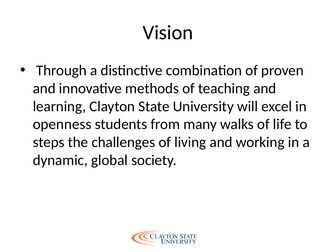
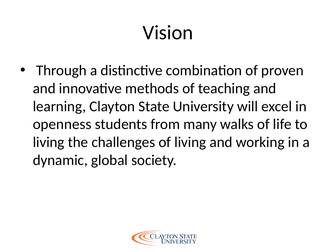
steps at (49, 142): steps -> living
